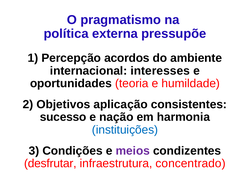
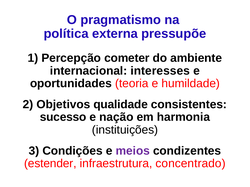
acordos: acordos -> cometer
aplicação: aplicação -> qualidade
instituições colour: blue -> black
desfrutar: desfrutar -> estender
